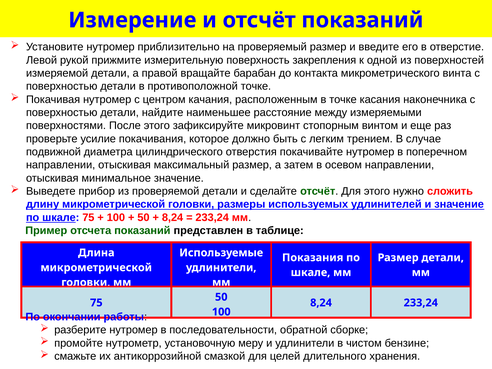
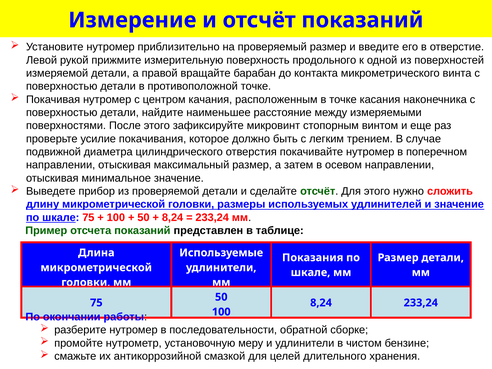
закрепления: закрепления -> продольного
